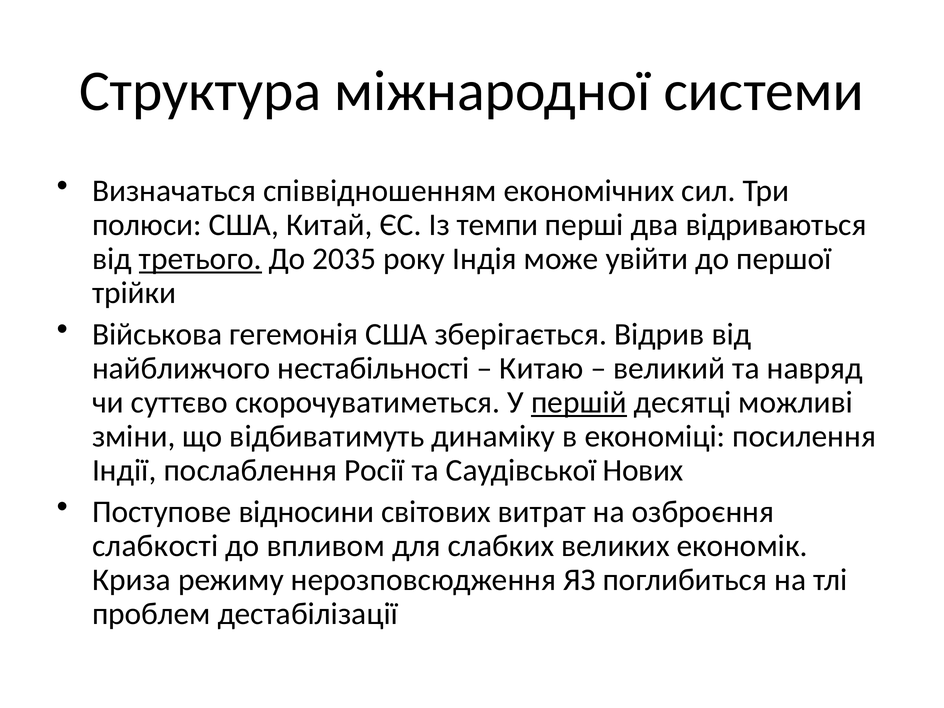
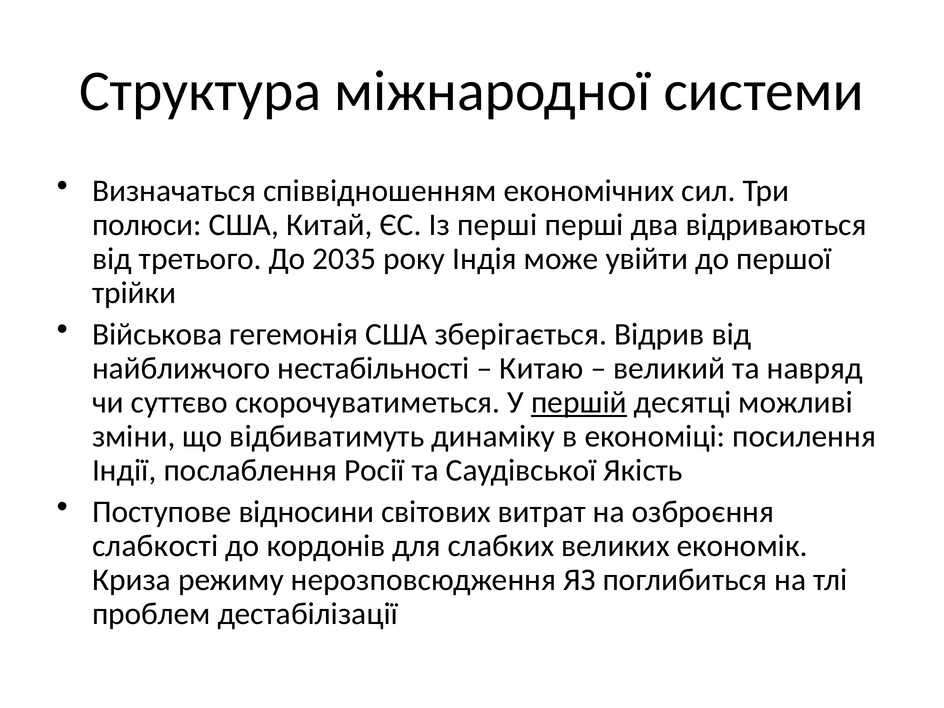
Із темпи: темпи -> перші
третього underline: present -> none
Нових: Нових -> Якість
впливом: впливом -> кордонів
